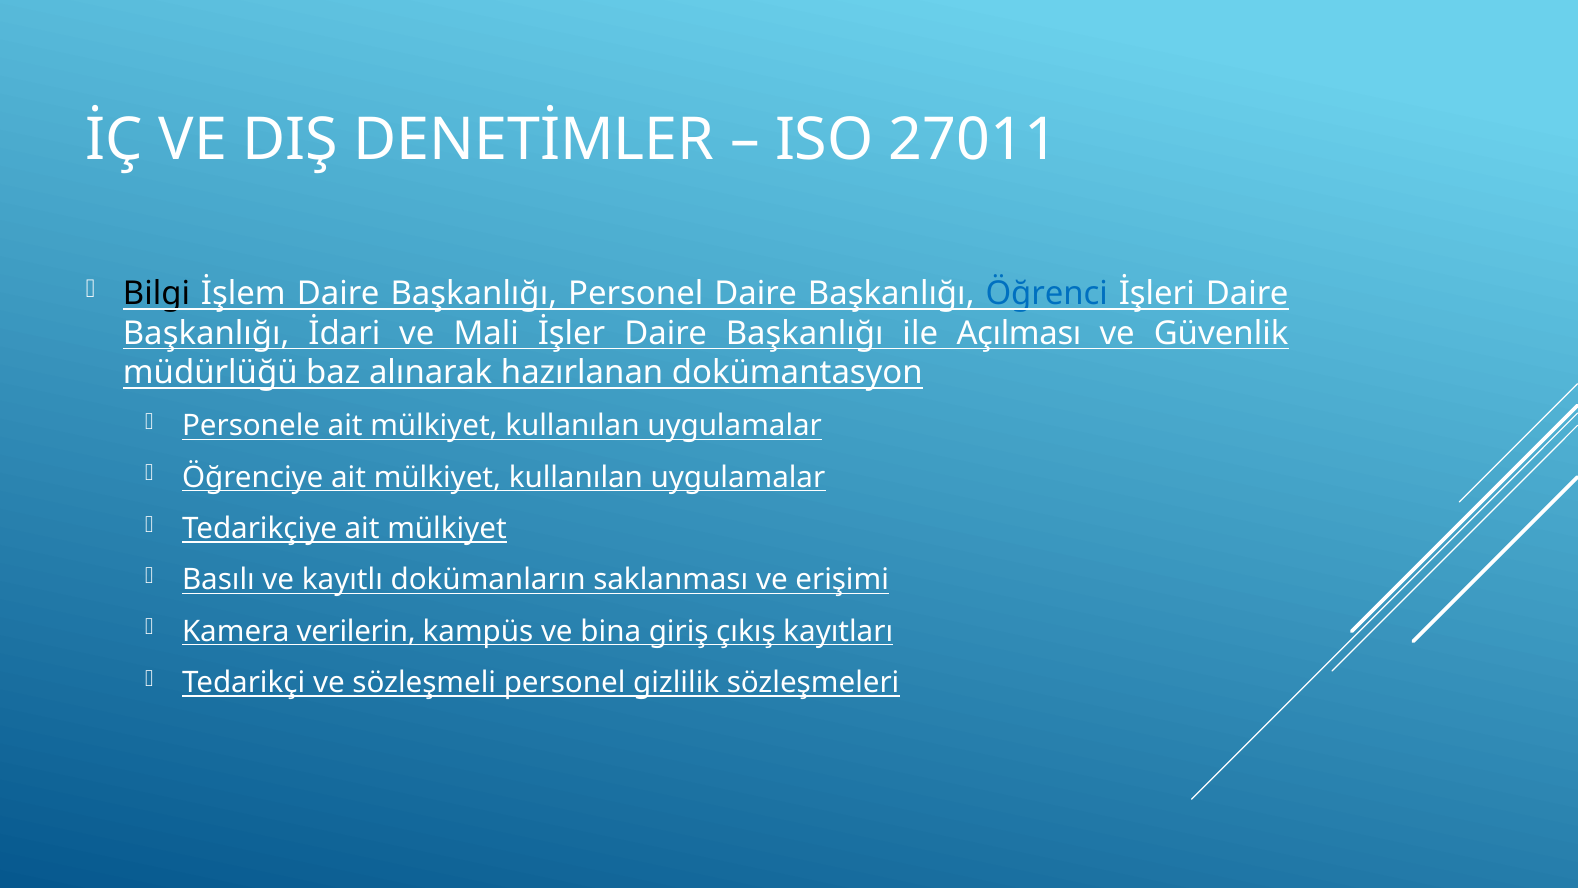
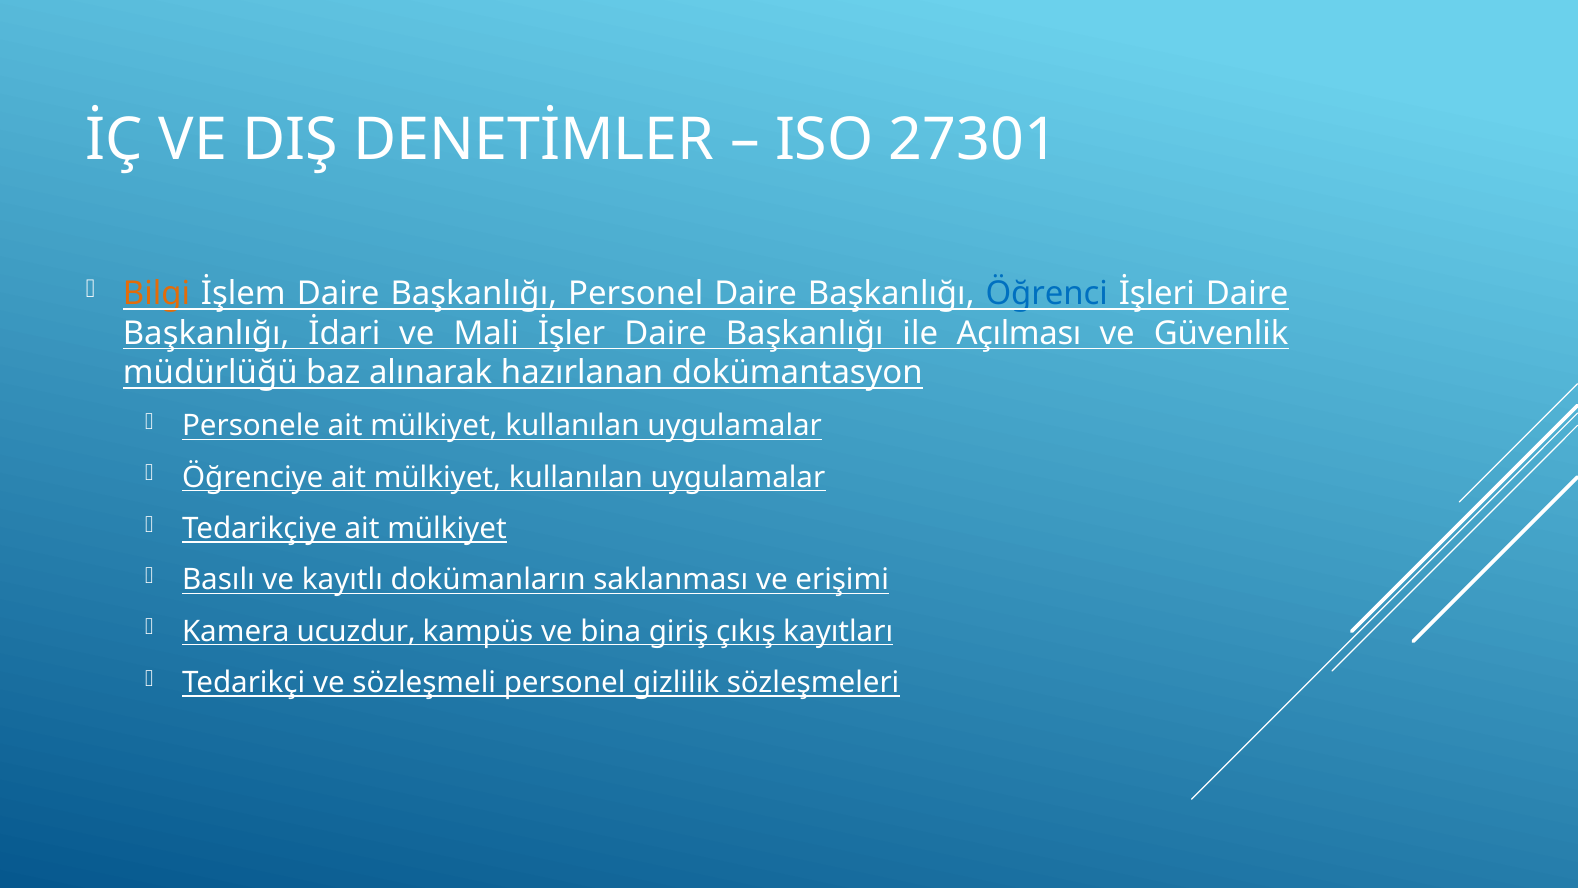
27011: 27011 -> 27301
Bilgi colour: black -> orange
verilerin: verilerin -> ucuzdur
